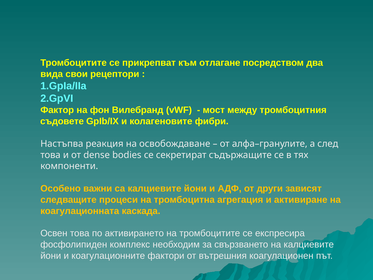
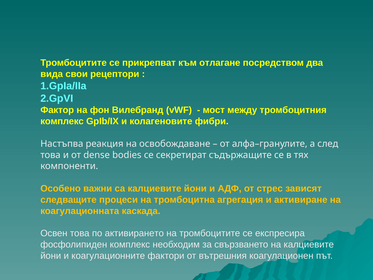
съдовете at (62, 121): съдовете -> комплекс
други: други -> стрес
